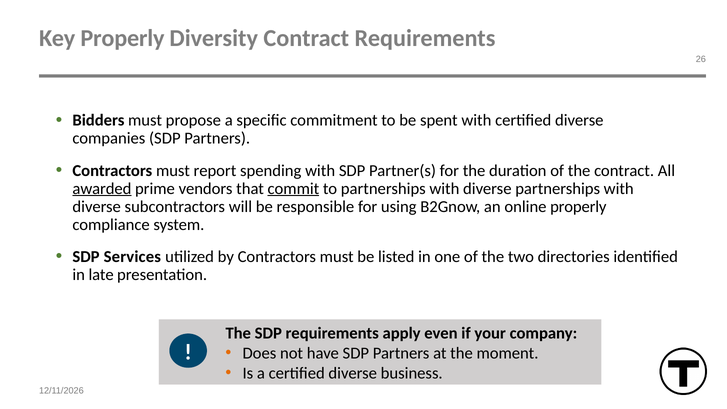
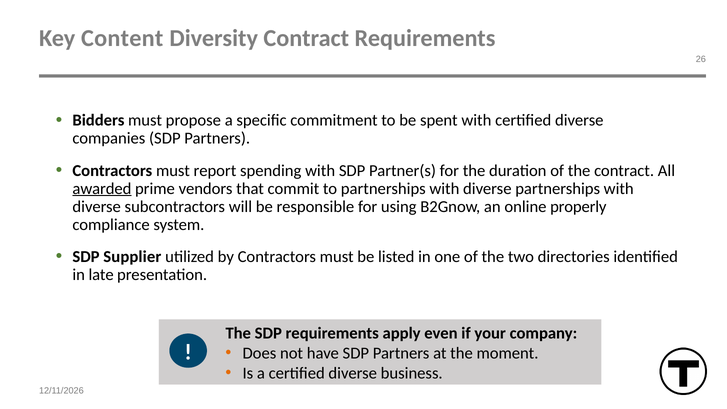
Key Properly: Properly -> Content
commit underline: present -> none
Services: Services -> Supplier
